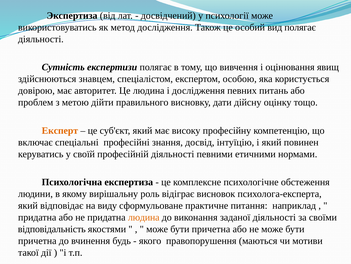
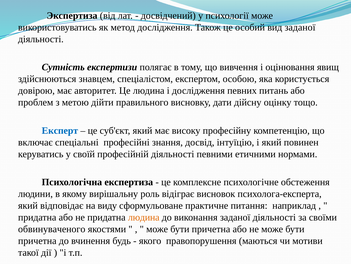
вид полягає: полягає -> заданої
Експерт colour: orange -> blue
відповідальність: відповідальність -> обвинуваченого
